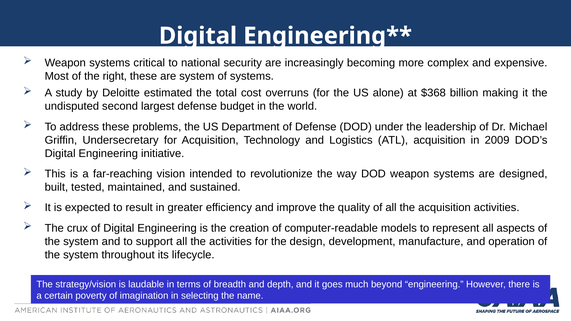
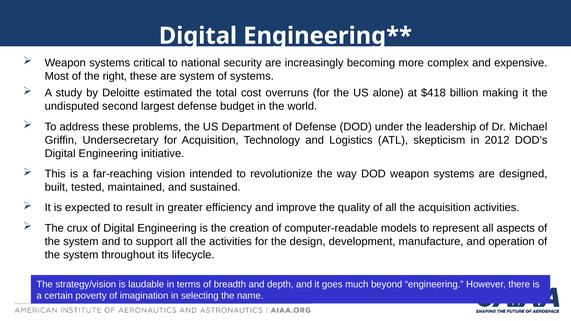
$368: $368 -> $418
ATL acquisition: acquisition -> skepticism
2009: 2009 -> 2012
